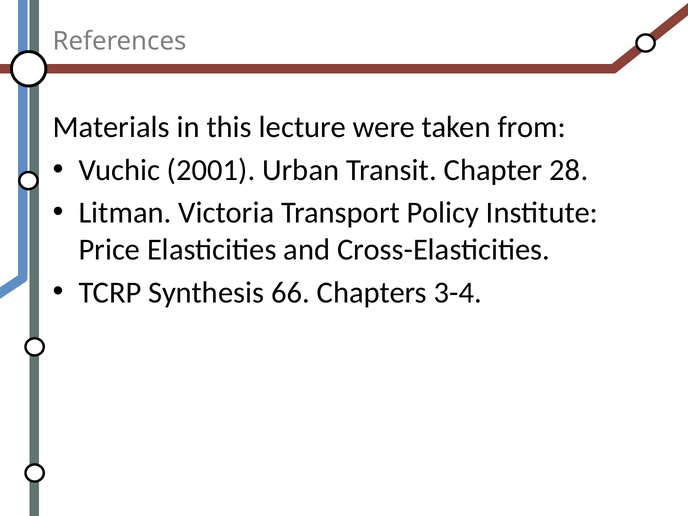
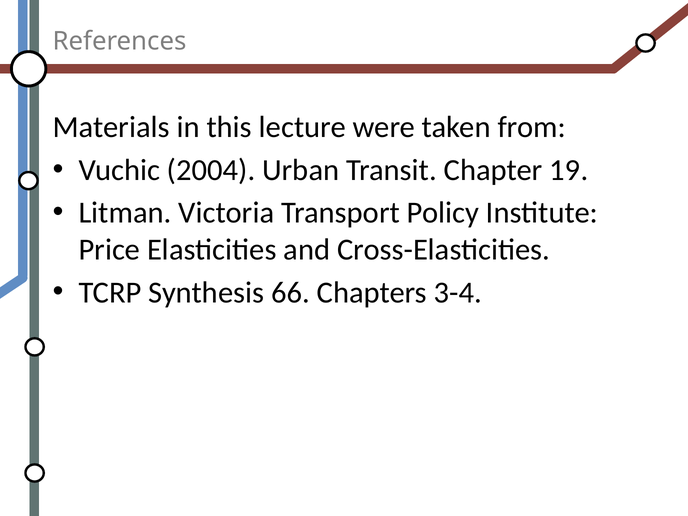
2001: 2001 -> 2004
28: 28 -> 19
